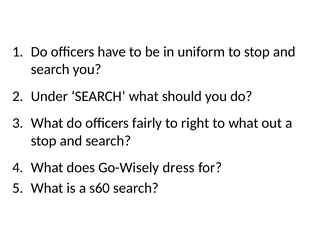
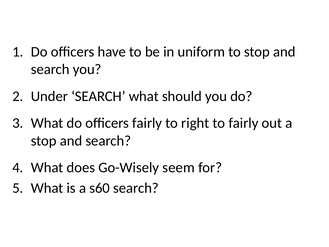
to what: what -> fairly
dress: dress -> seem
